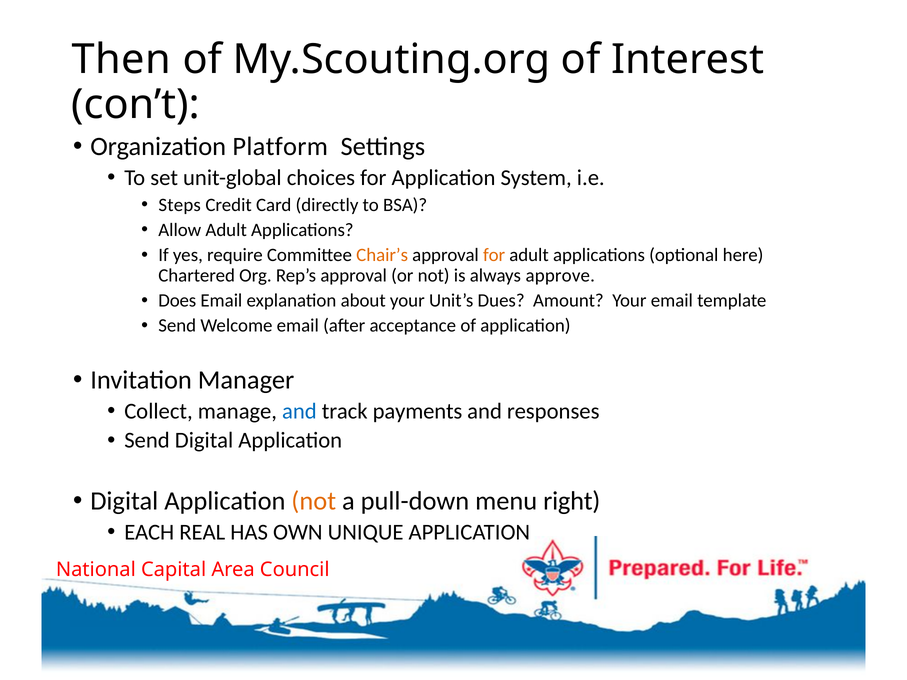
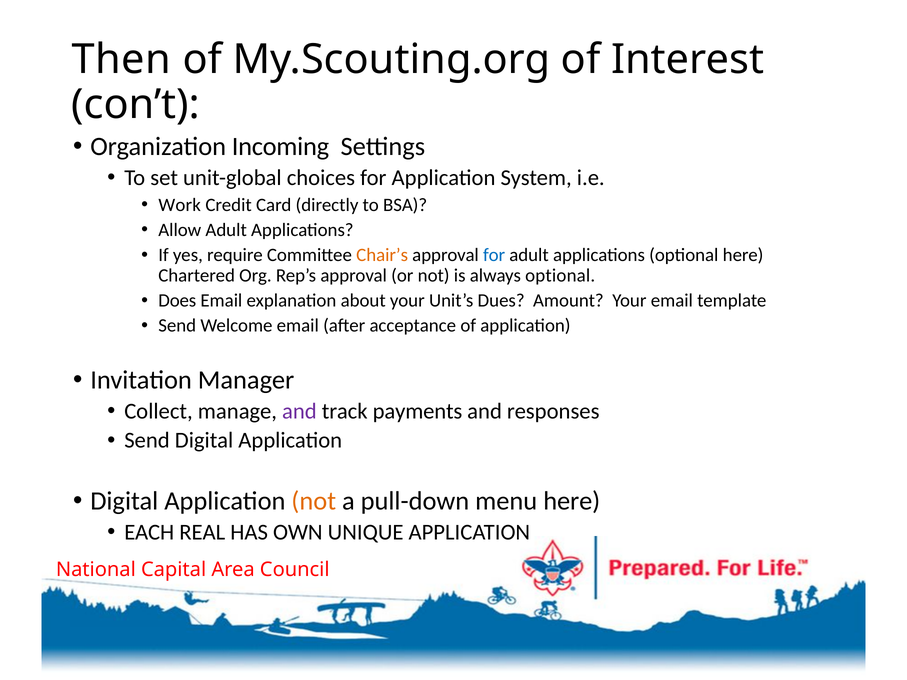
Platform: Platform -> Incoming
Steps: Steps -> Work
for at (494, 255) colour: orange -> blue
always approve: approve -> optional
and at (299, 411) colour: blue -> purple
menu right: right -> here
